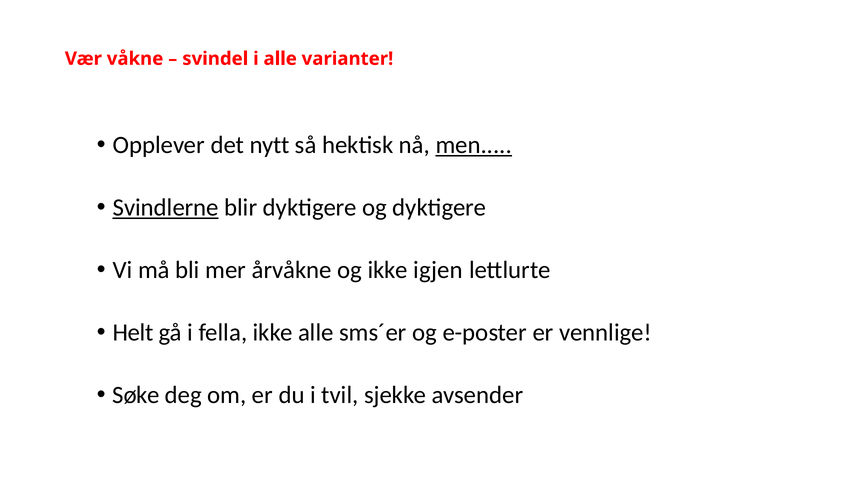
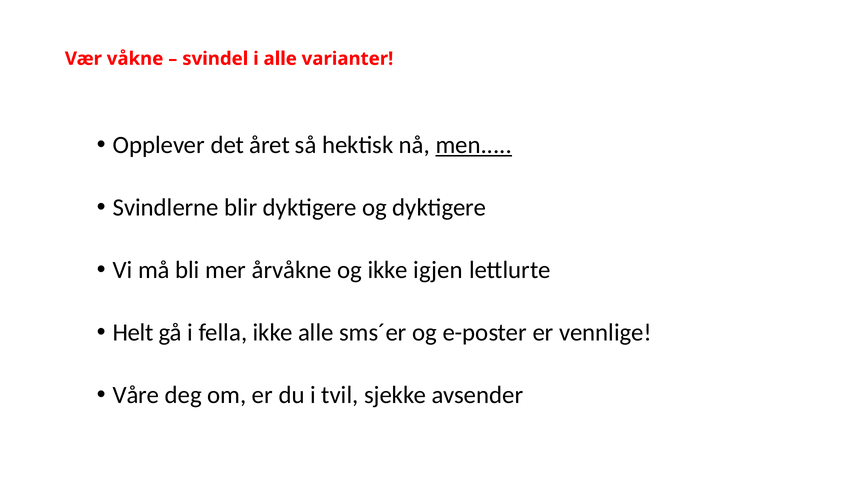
nytt: nytt -> året
Svindlerne underline: present -> none
Søke: Søke -> Våre
